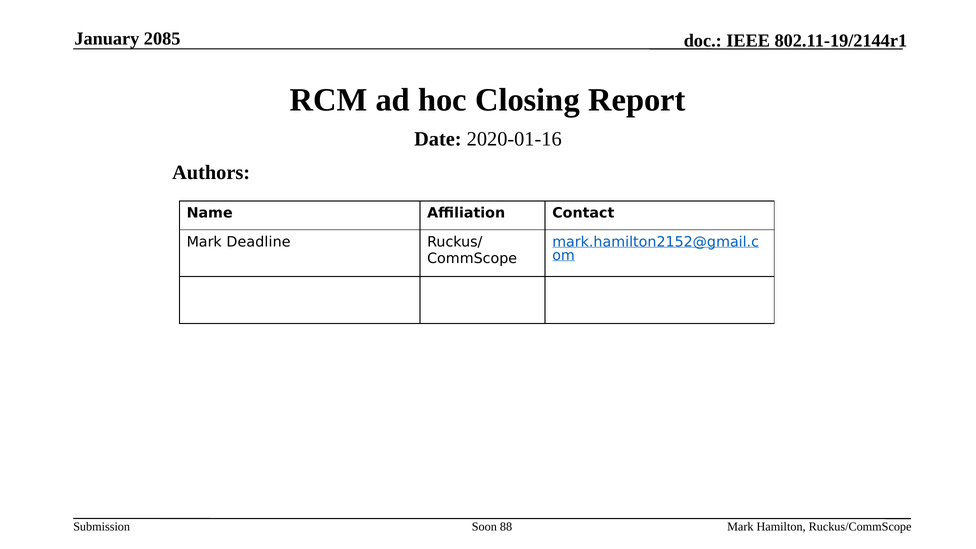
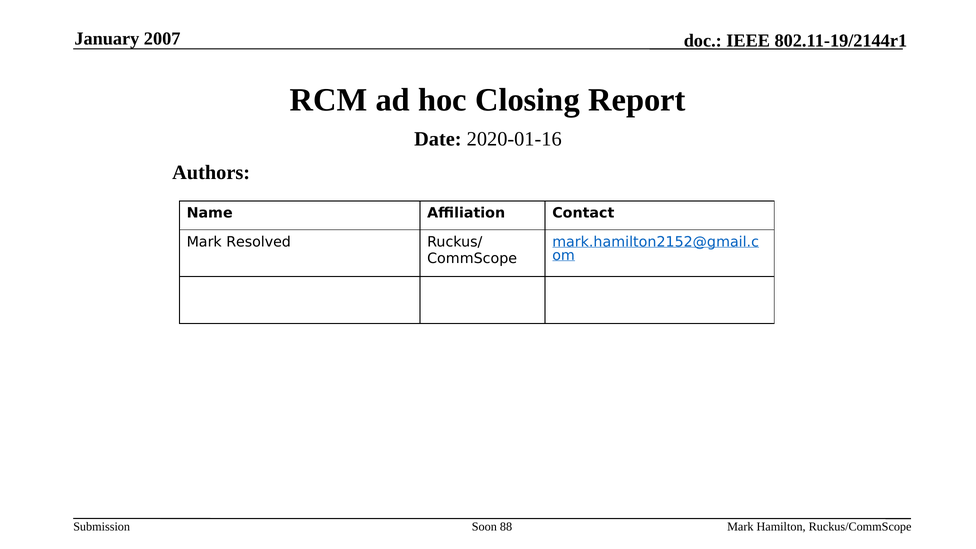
2085: 2085 -> 2007
Deadline: Deadline -> Resolved
